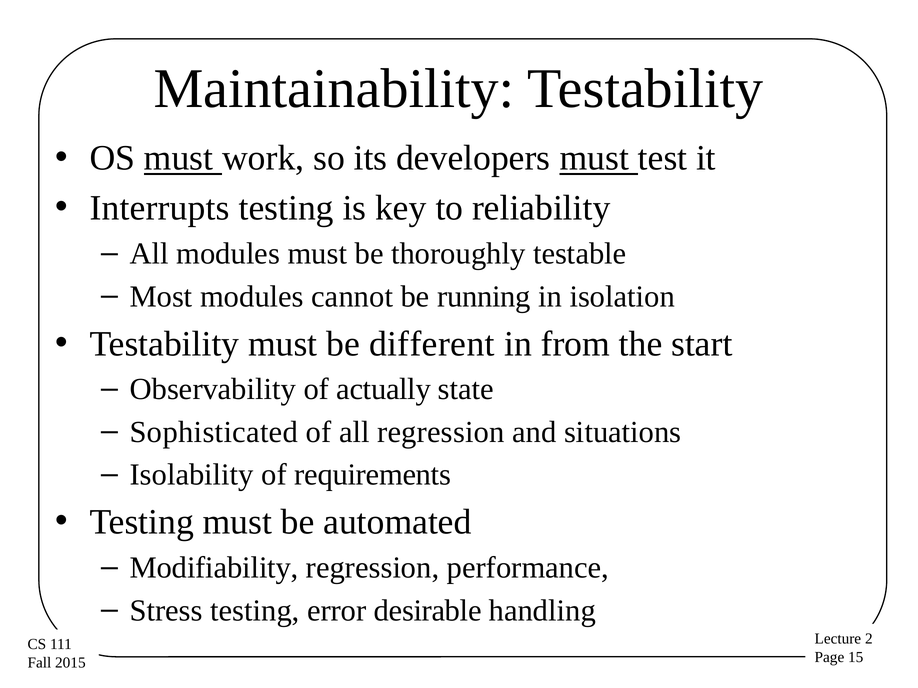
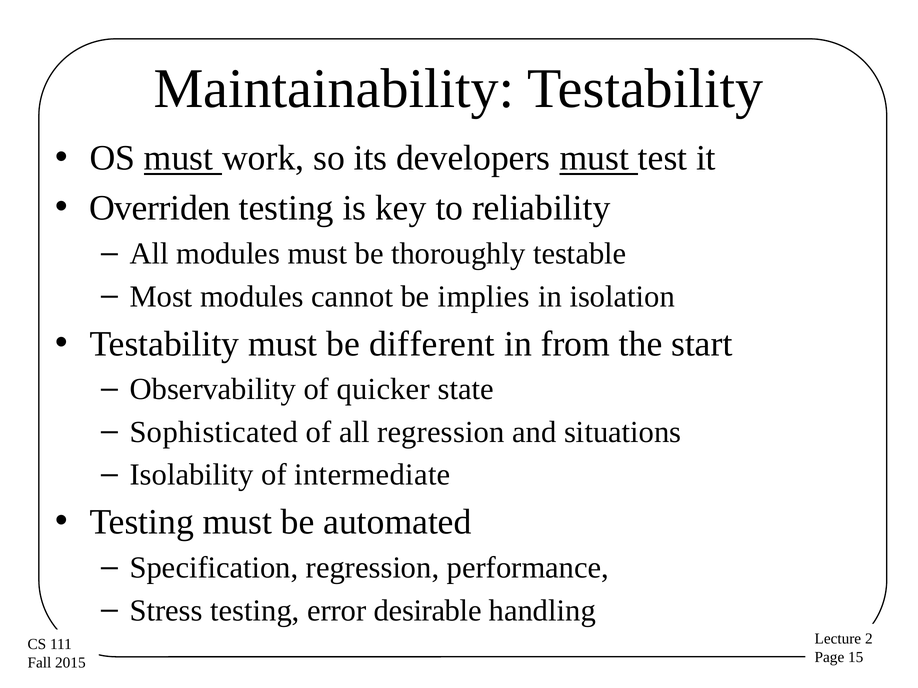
Interrupts: Interrupts -> Overriden
running: running -> implies
actually: actually -> quicker
requirements: requirements -> intermediate
Modifiability: Modifiability -> Specification
